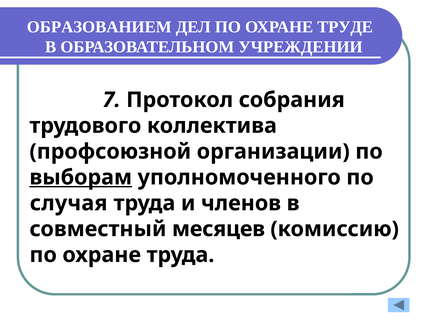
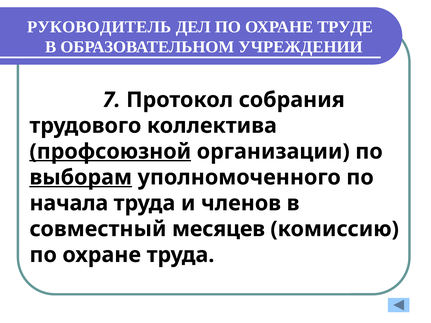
ОБРАЗОВАНИЕМ: ОБРАЗОВАНИЕМ -> РУКОВОДИТЕЛЬ
профсоюзной underline: none -> present
случая: случая -> начала
